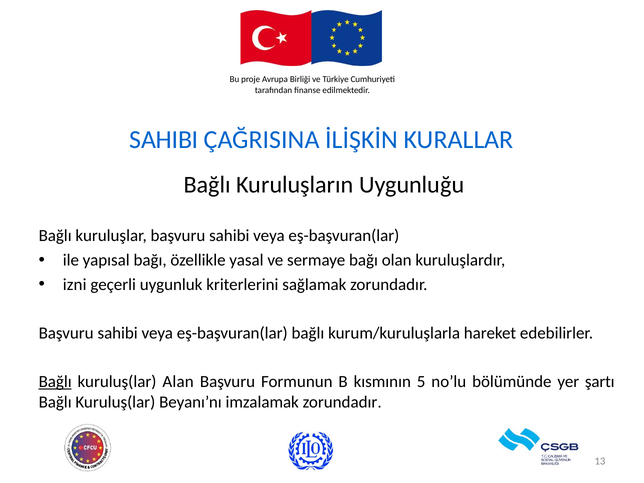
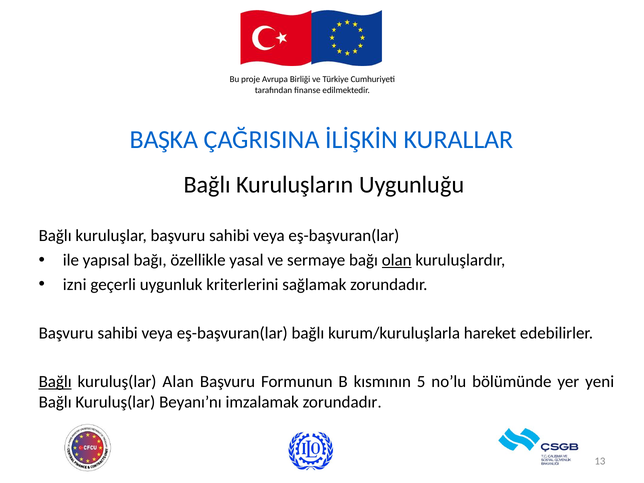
SAHIBI at (164, 140): SAHIBI -> BAŞKA
olan underline: none -> present
şartı: şartı -> yeni
